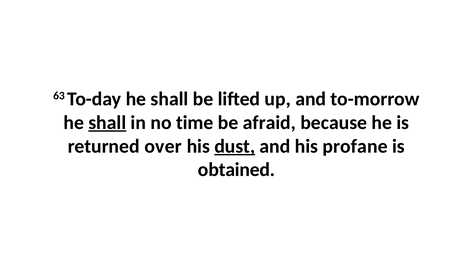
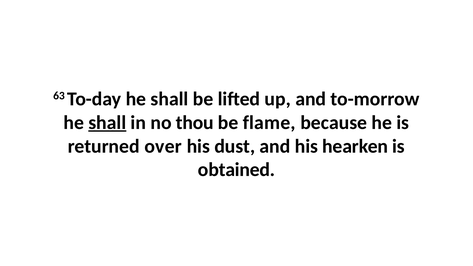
time: time -> thou
afraid: afraid -> flame
dust underline: present -> none
profane: profane -> hearken
